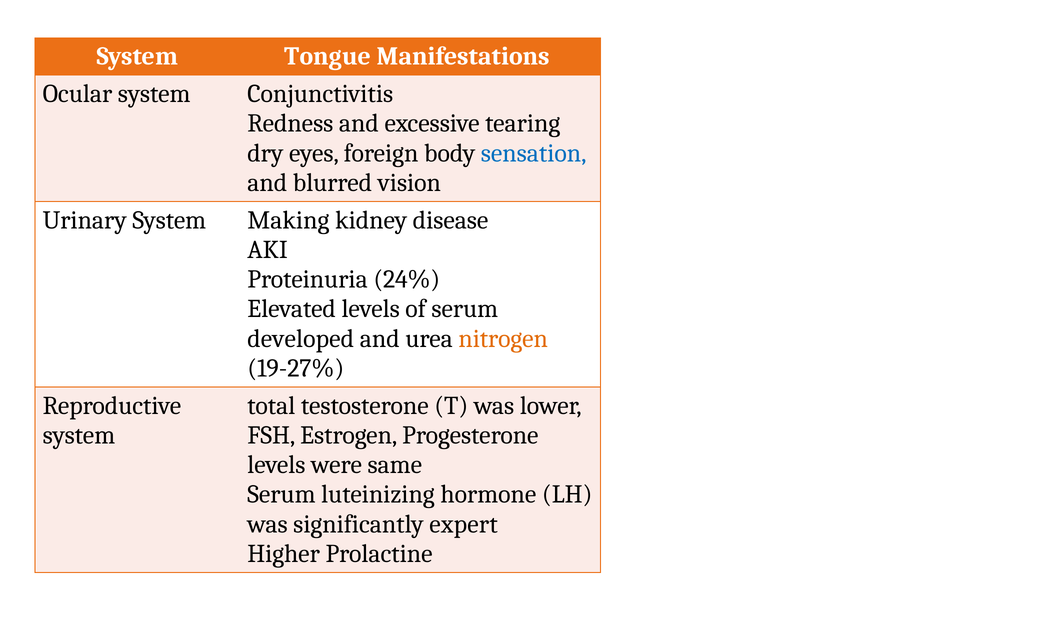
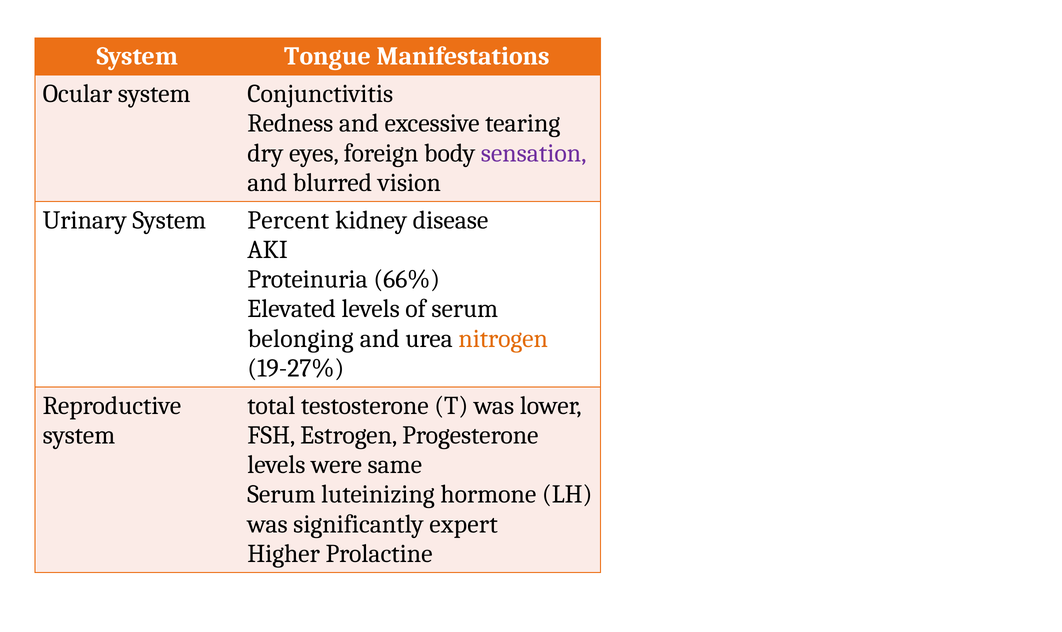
sensation colour: blue -> purple
Making: Making -> Percent
24%: 24% -> 66%
developed: developed -> belonging
